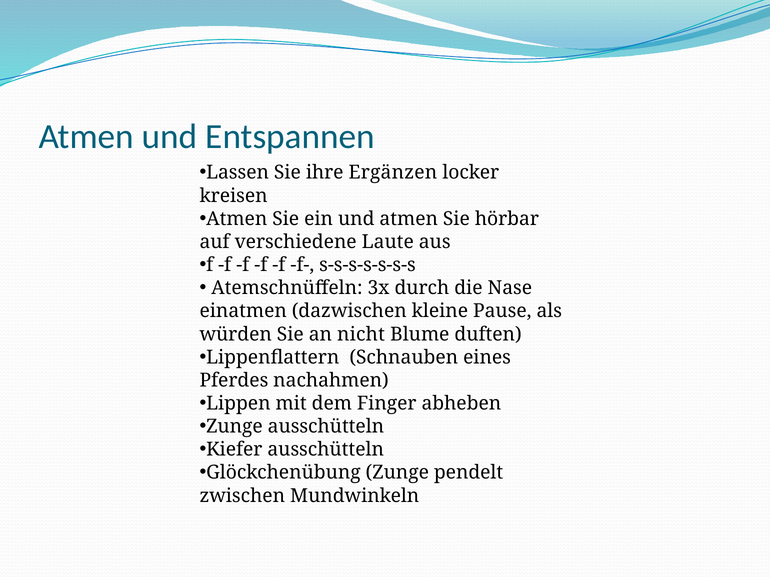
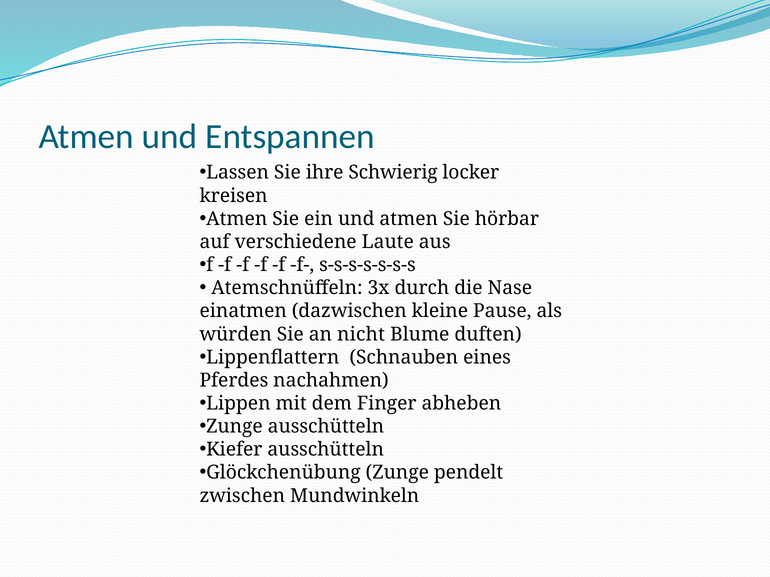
Ergänzen: Ergänzen -> Schwierig
